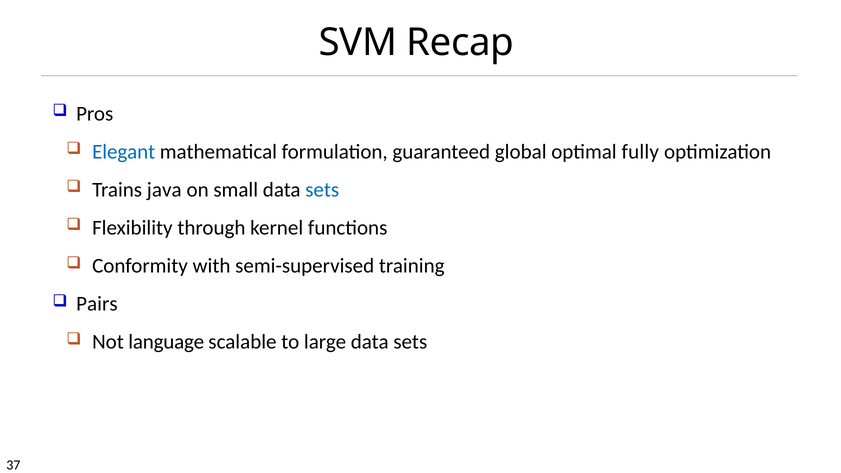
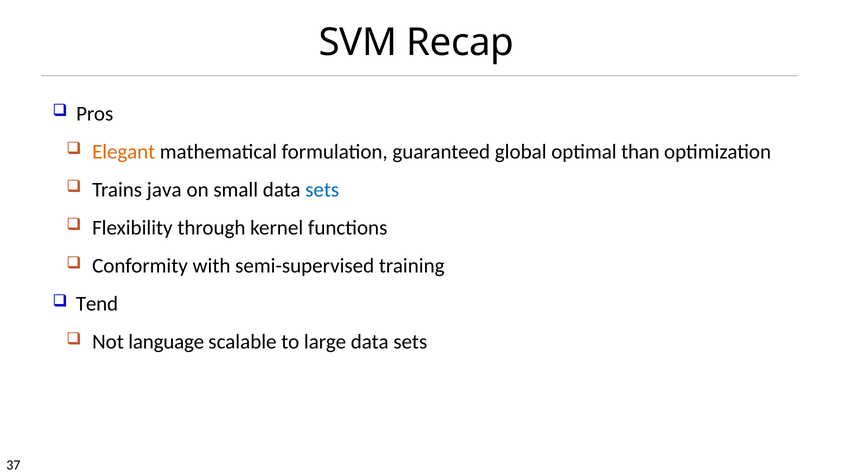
Elegant colour: blue -> orange
fully: fully -> than
Pairs: Pairs -> Tend
